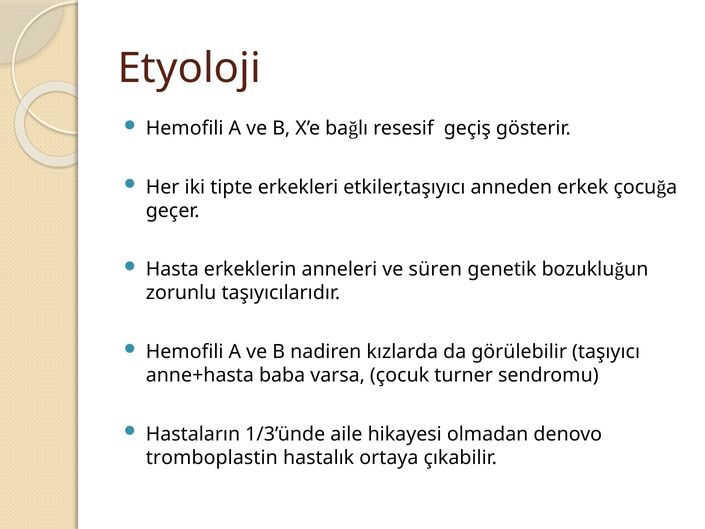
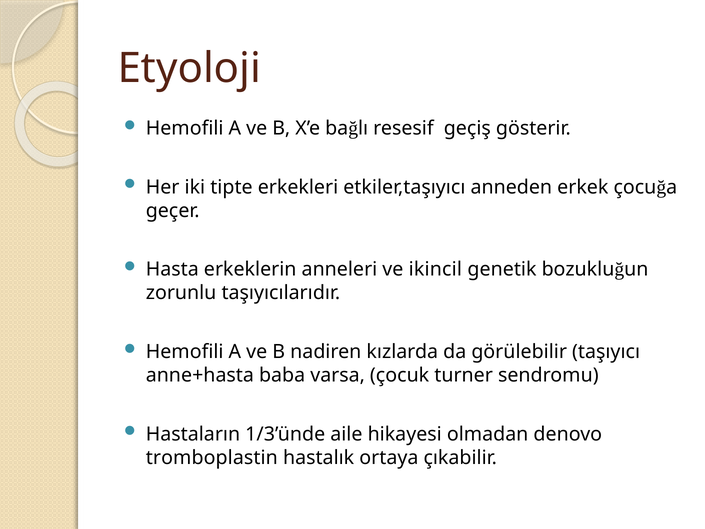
süren: süren -> ikincil
